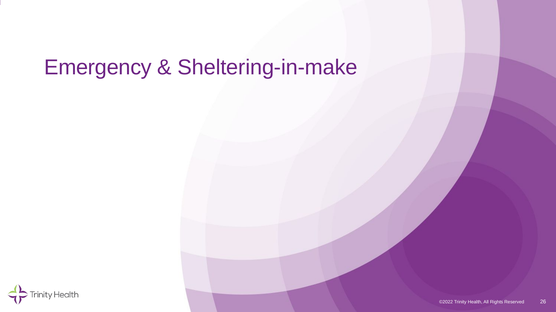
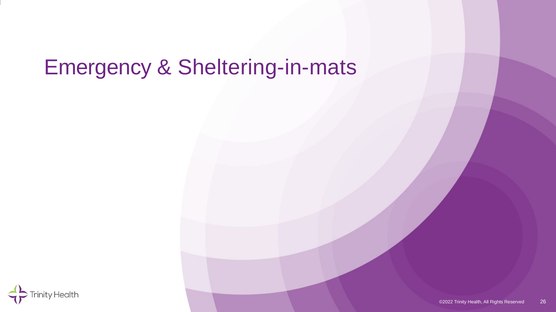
Sheltering-in-make: Sheltering-in-make -> Sheltering-in-mats
